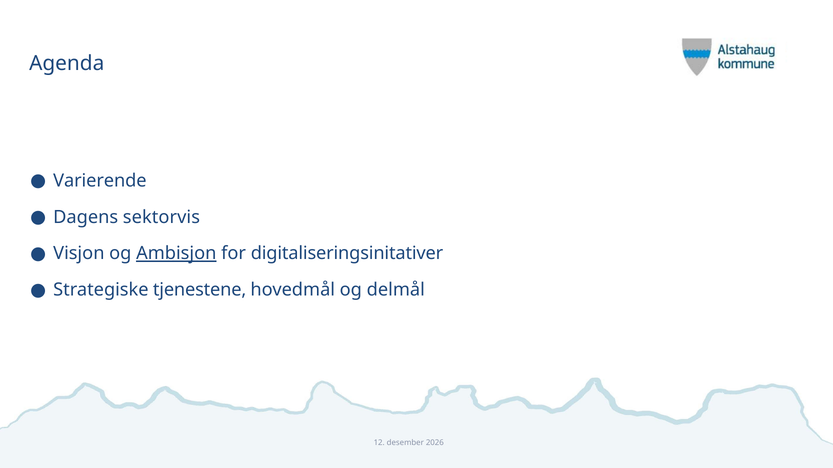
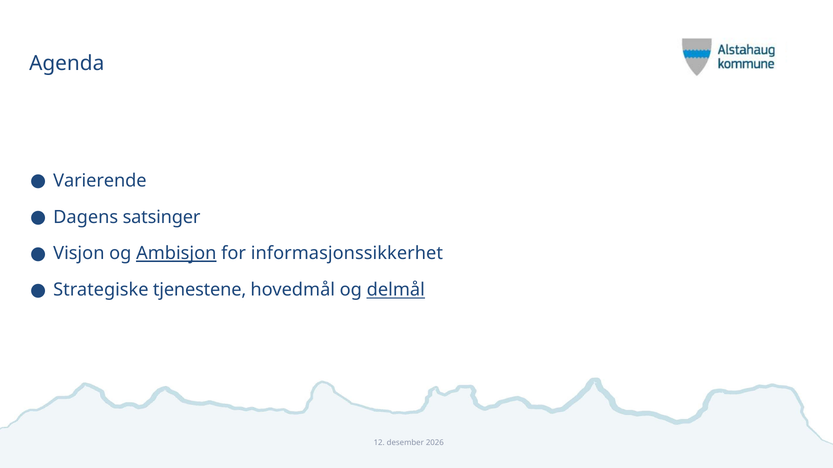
sektorvis: sektorvis -> satsinger
digitaliseringsinitativer: digitaliseringsinitativer -> informasjonssikkerhet
delmål underline: none -> present
